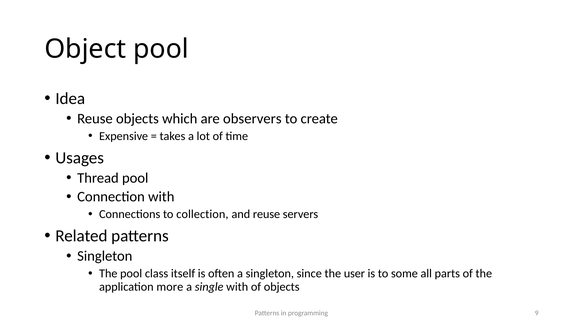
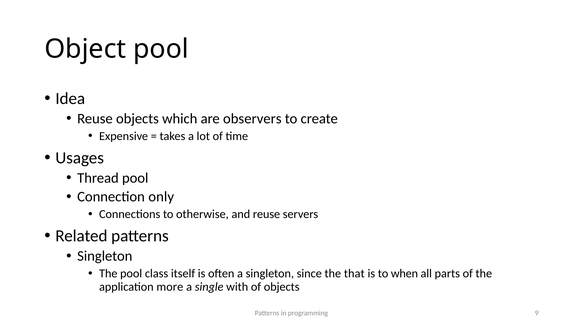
Connection with: with -> only
collection: collection -> otherwise
user: user -> that
some: some -> when
